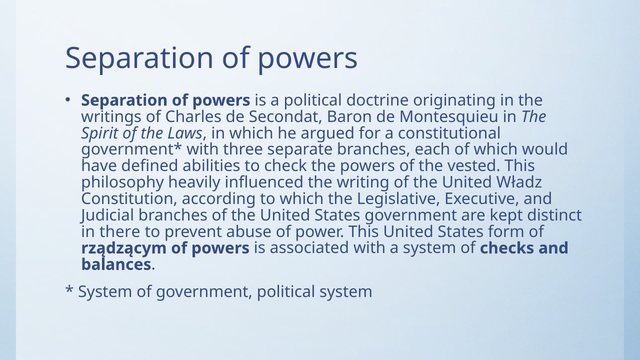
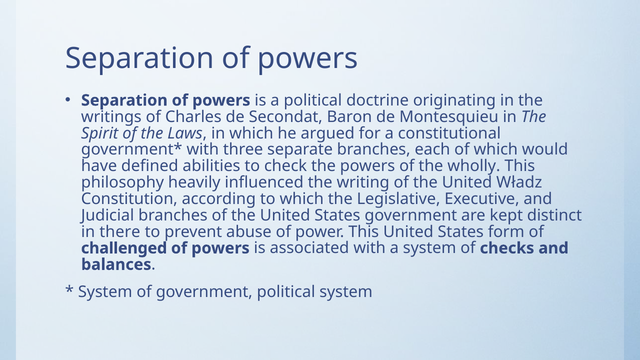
vested: vested -> wholly
rządzącym: rządzącym -> challenged
